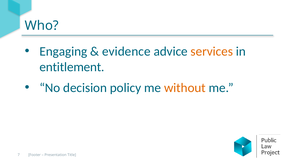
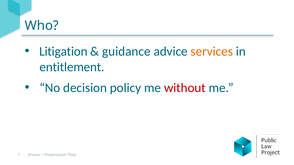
Engaging: Engaging -> Litigation
evidence: evidence -> guidance
without colour: orange -> red
